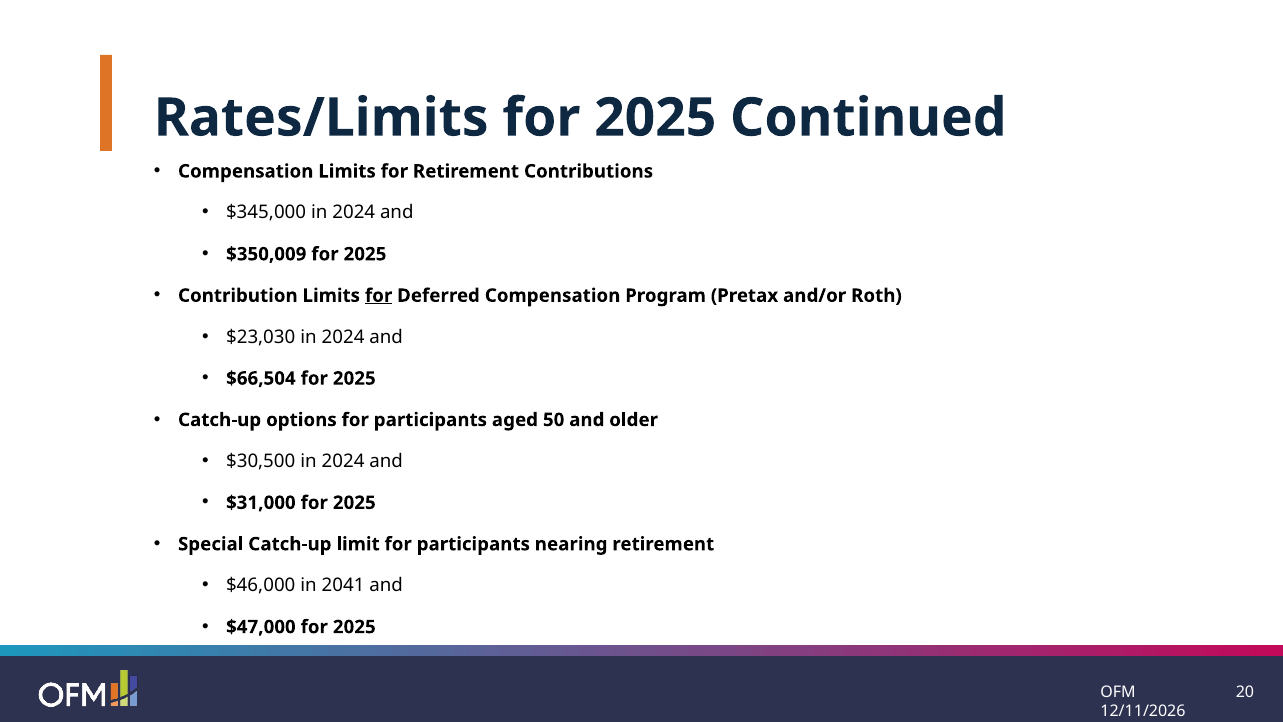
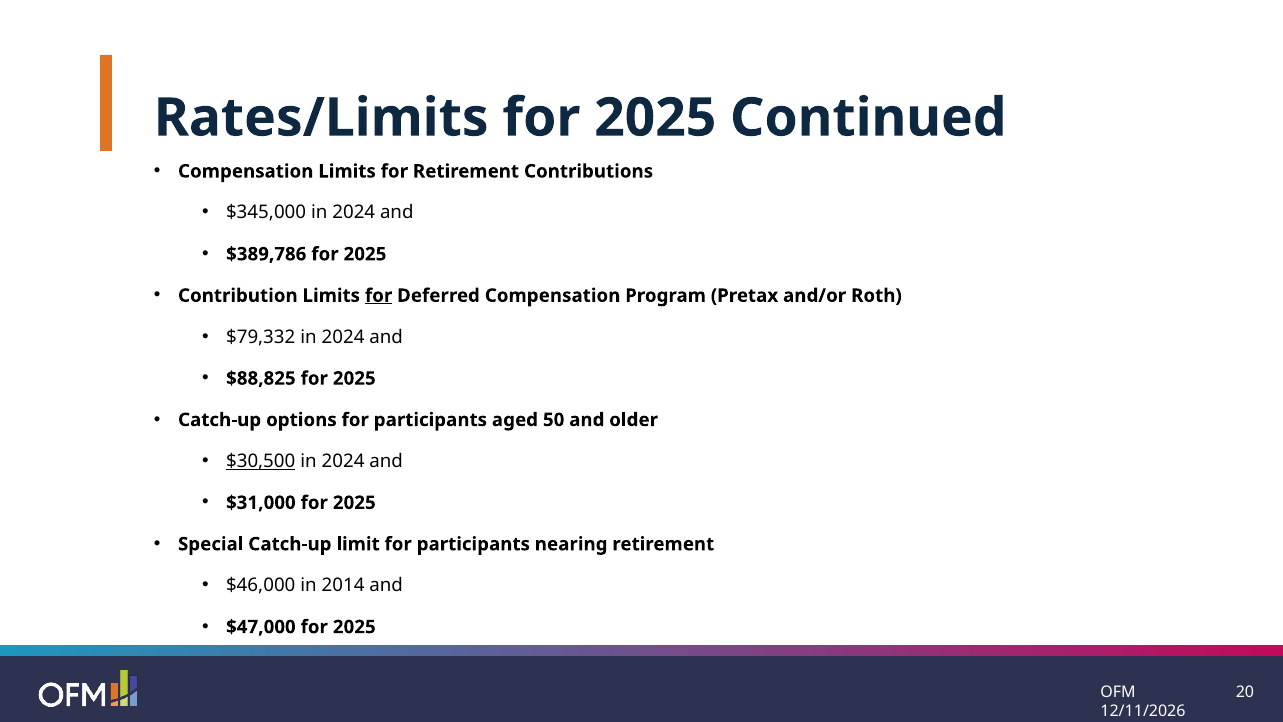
$350,009: $350,009 -> $389,786
$23,030: $23,030 -> $79,332
$66,504: $66,504 -> $88,825
$30,500 underline: none -> present
2041: 2041 -> 2014
